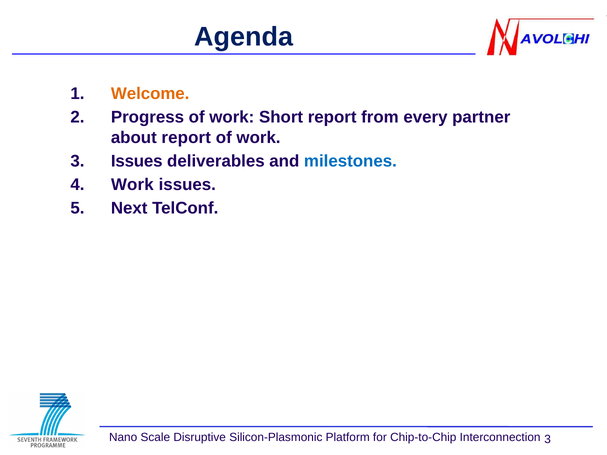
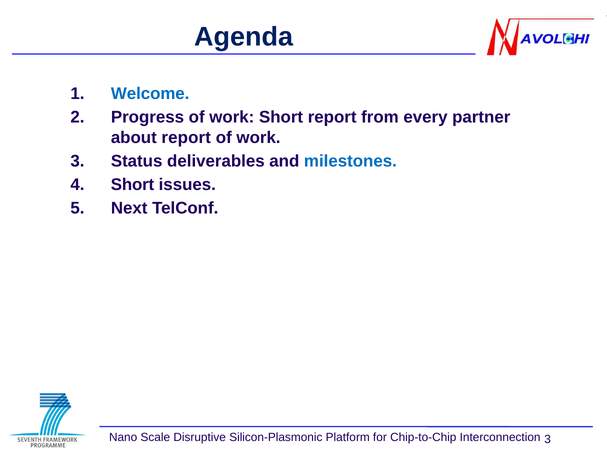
Welcome colour: orange -> blue
Issues at (137, 161): Issues -> Status
Work at (132, 185): Work -> Short
